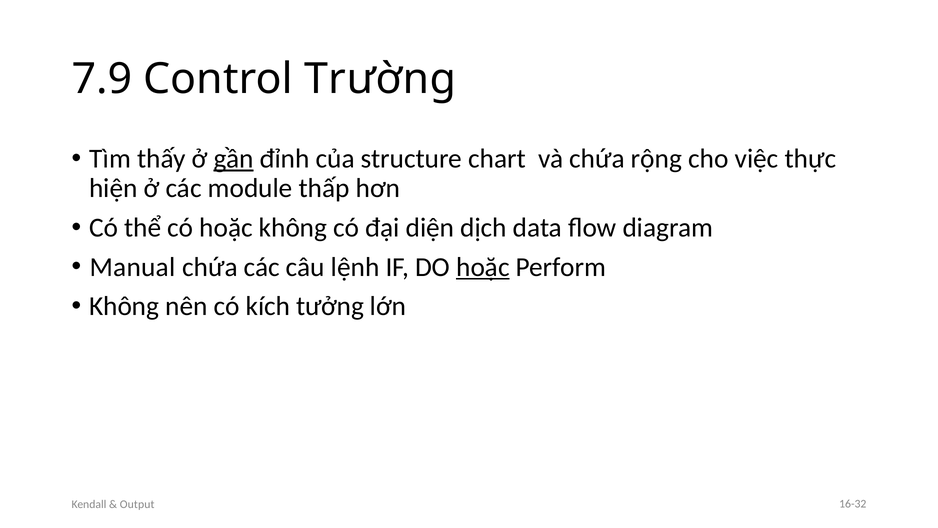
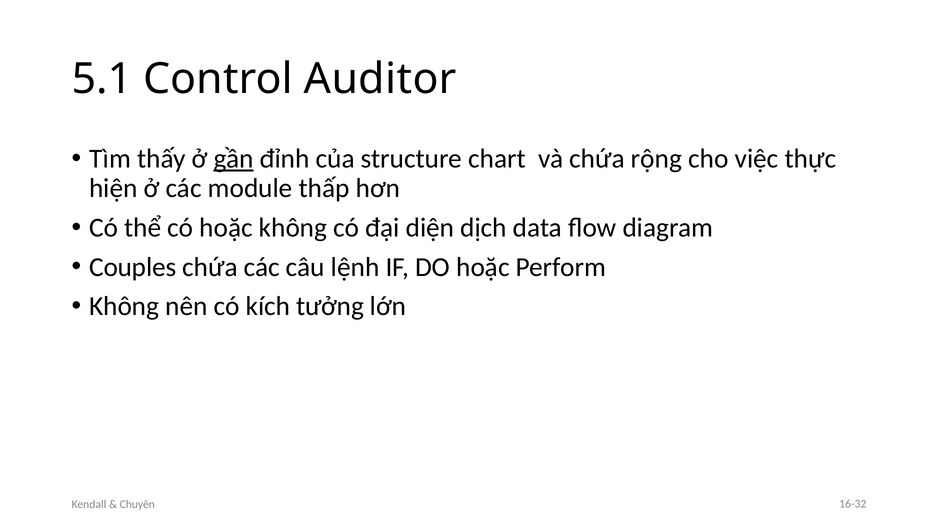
7.9: 7.9 -> 5.1
Trường: Trường -> Auditor
Manual: Manual -> Couples
hoặc at (483, 267) underline: present -> none
Output: Output -> Chuyên
